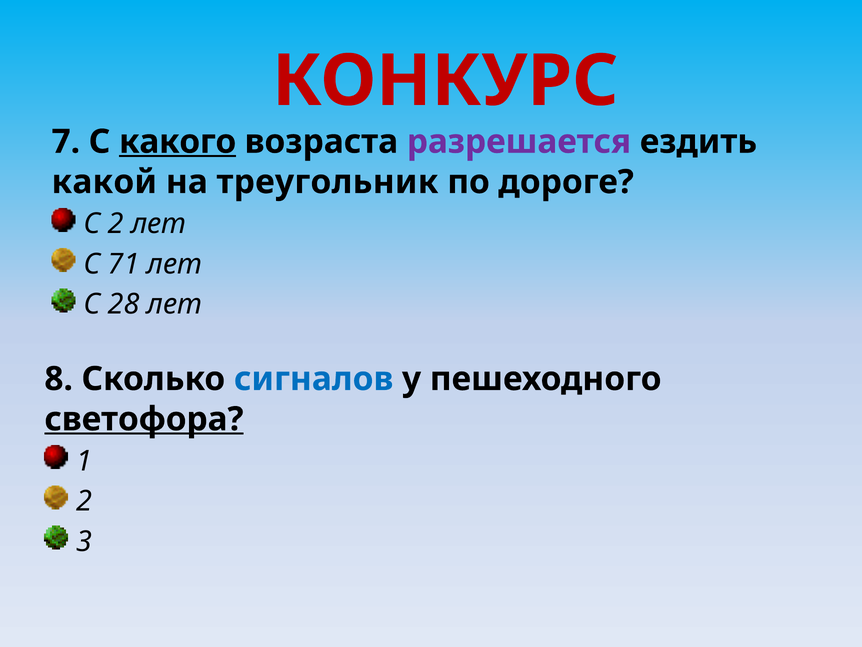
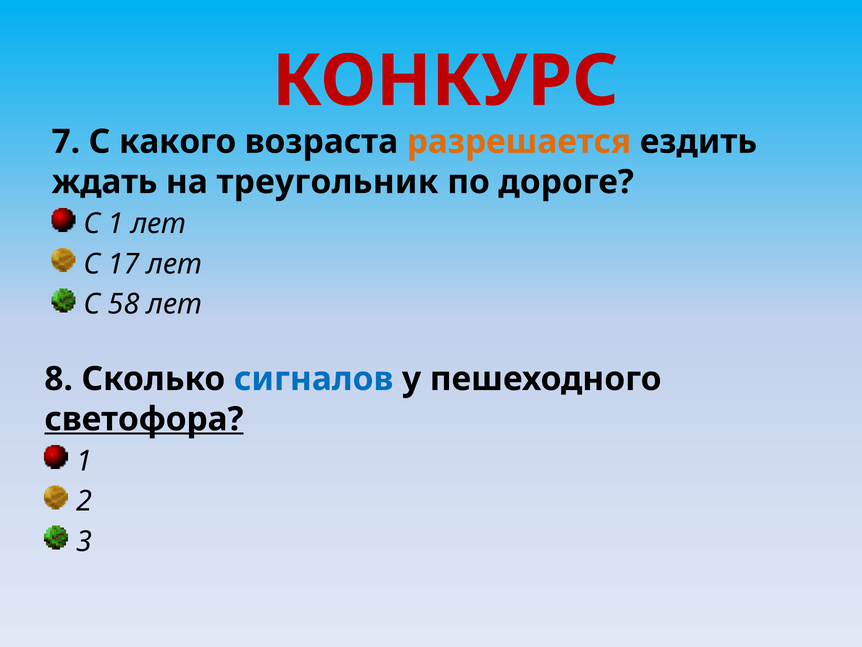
какого underline: present -> none
разрешается colour: purple -> orange
какой: какой -> ждать
С 2: 2 -> 1
71: 71 -> 17
28: 28 -> 58
